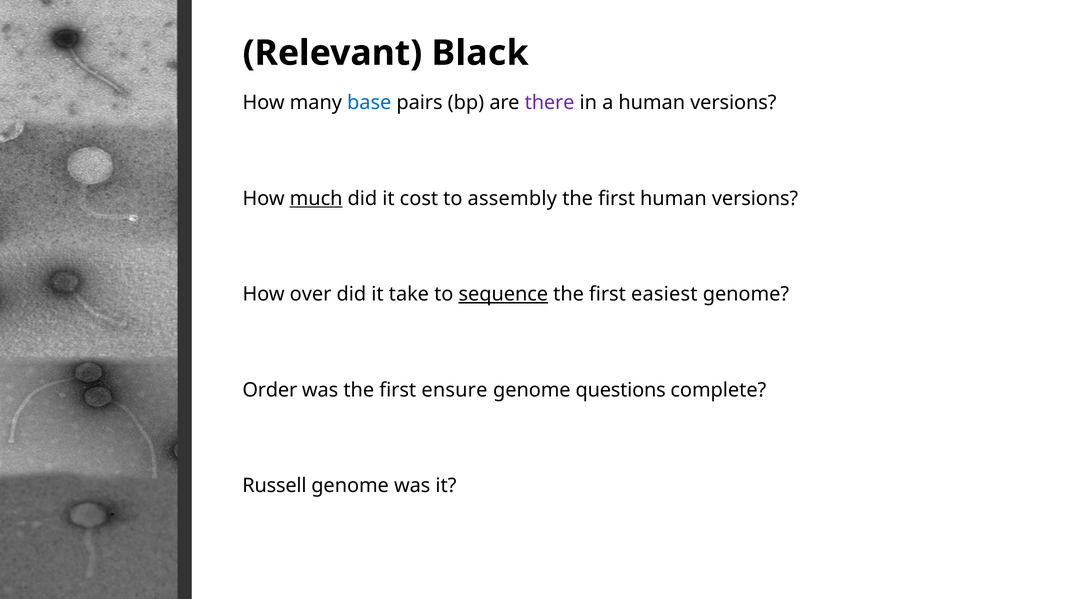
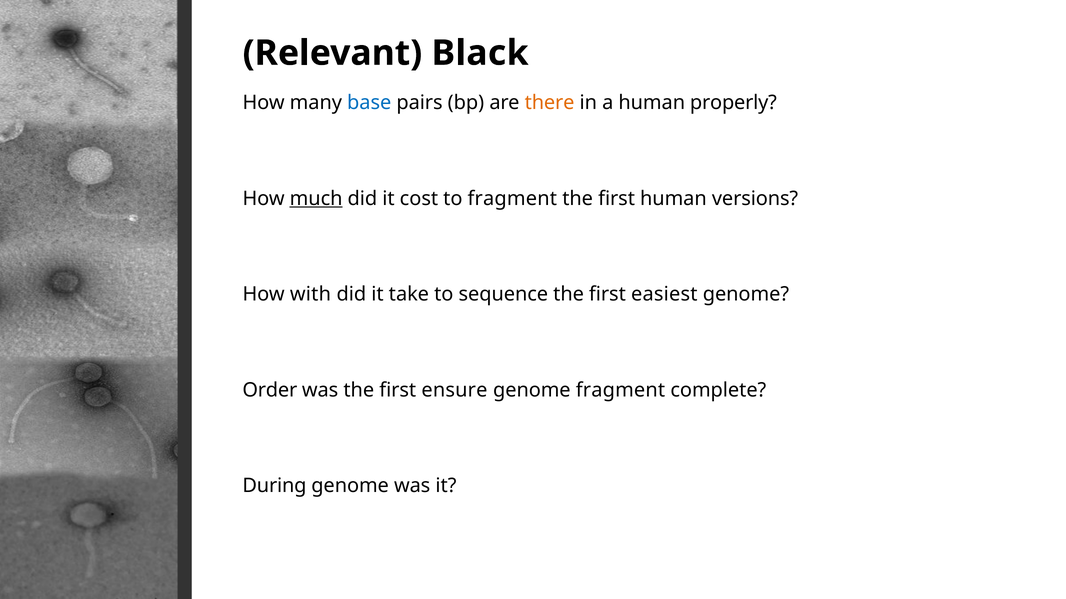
there colour: purple -> orange
a human versions: versions -> properly
to assembly: assembly -> fragment
over: over -> with
sequence underline: present -> none
genome questions: questions -> fragment
Russell: Russell -> During
